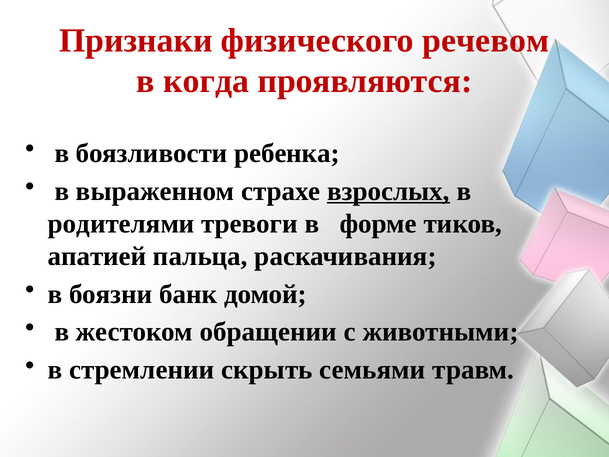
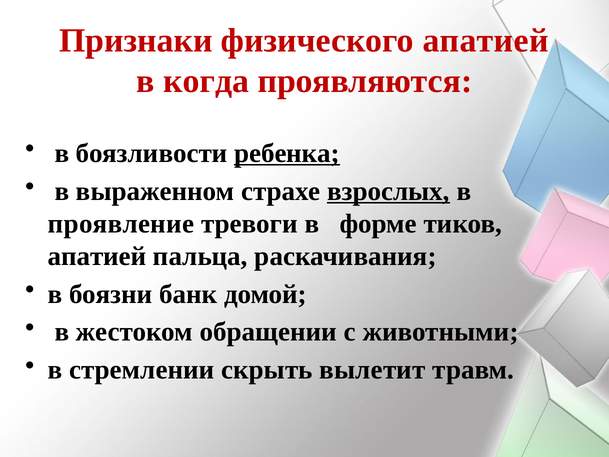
физического речевом: речевом -> апатией
ребенка underline: none -> present
родителями: родителями -> проявление
семьями: семьями -> вылетит
